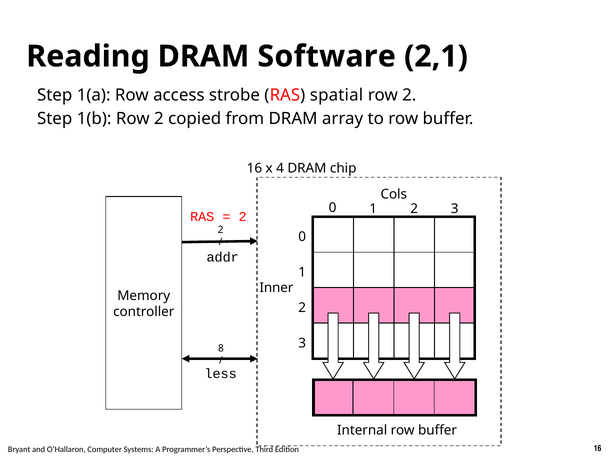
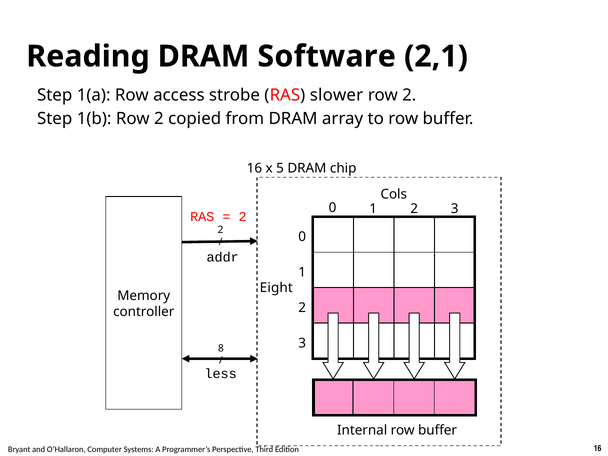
spatial: spatial -> slower
4: 4 -> 5
Inner: Inner -> Eight
